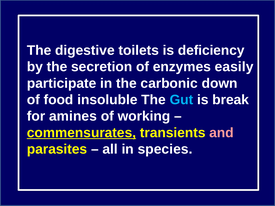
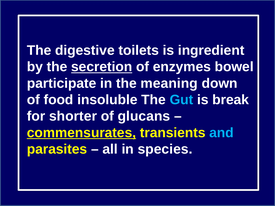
deficiency: deficiency -> ingredient
secretion underline: none -> present
easily: easily -> bowel
carbonic: carbonic -> meaning
amines: amines -> shorter
working: working -> glucans
and colour: pink -> light blue
